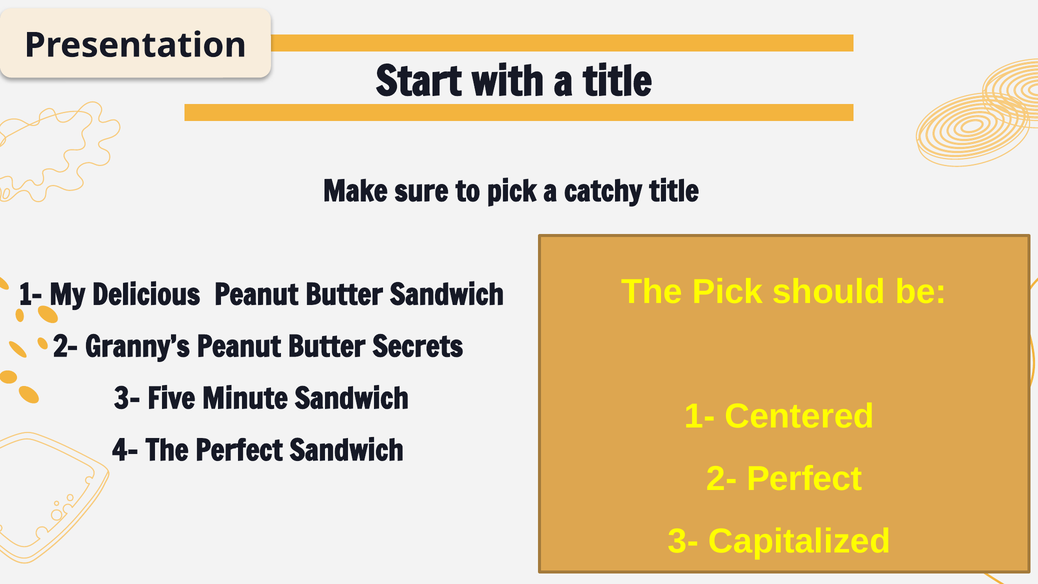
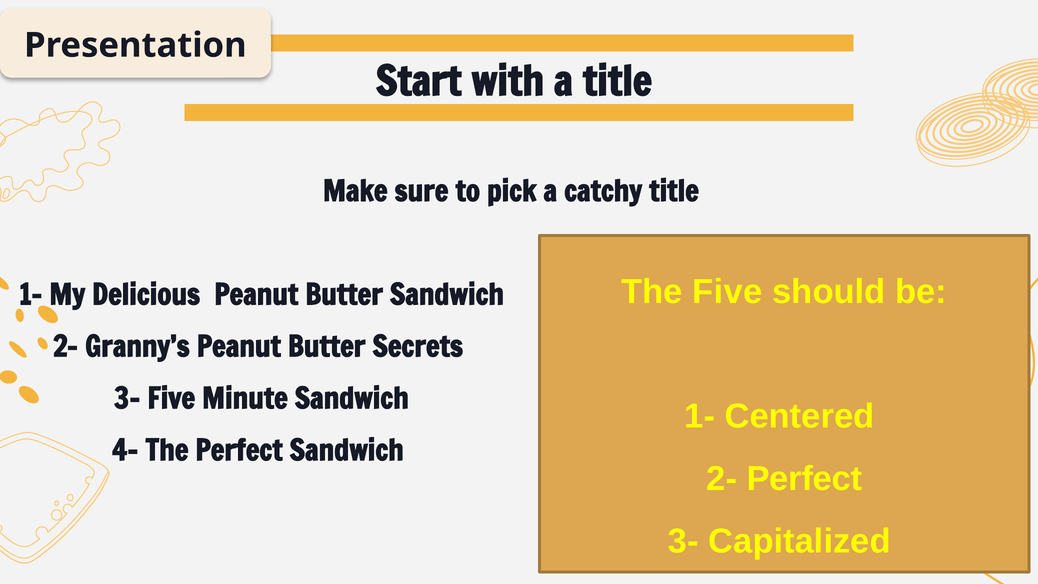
The Pick: Pick -> Five
